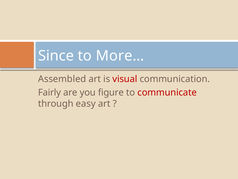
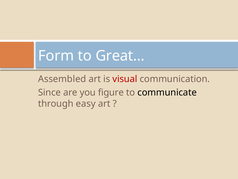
Since: Since -> Form
More…: More… -> Great…
Fairly: Fairly -> Since
communicate colour: red -> black
